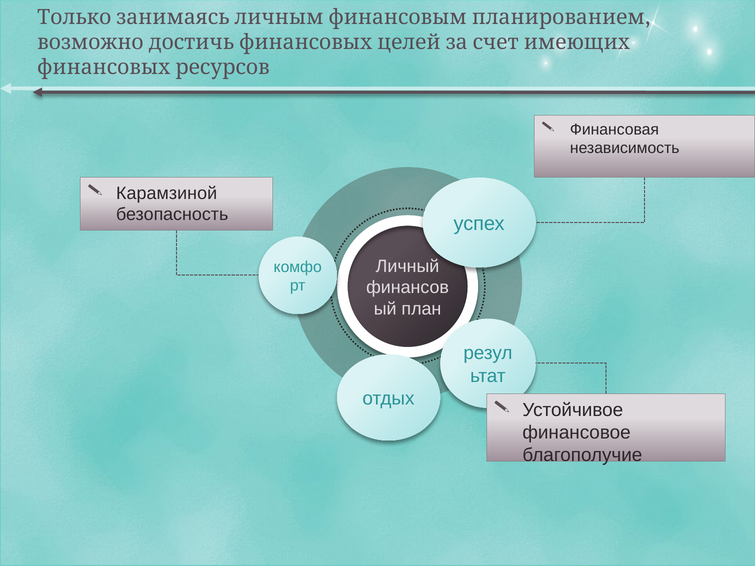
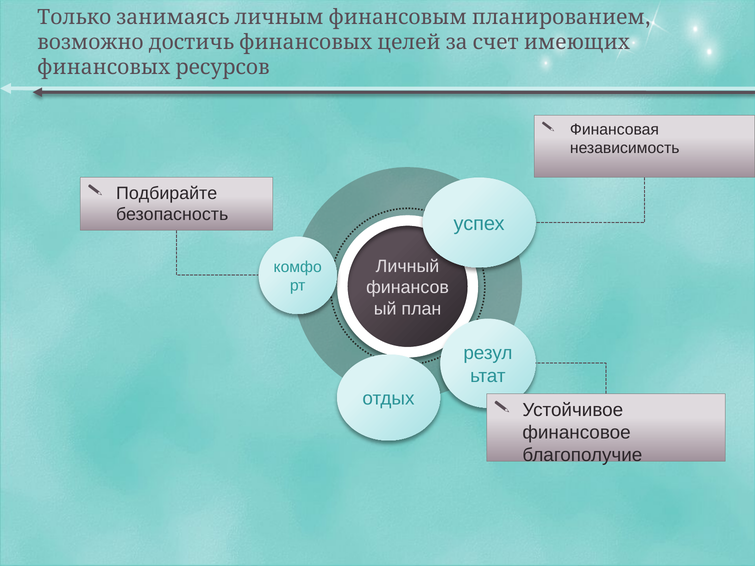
Карамзиной: Карамзиной -> Подбирайте
